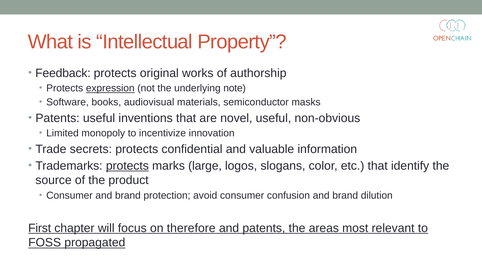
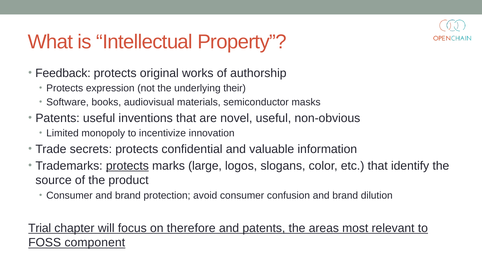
expression underline: present -> none
note: note -> their
First: First -> Trial
propagated: propagated -> component
